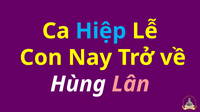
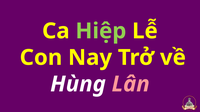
Hiệp colour: light blue -> light green
